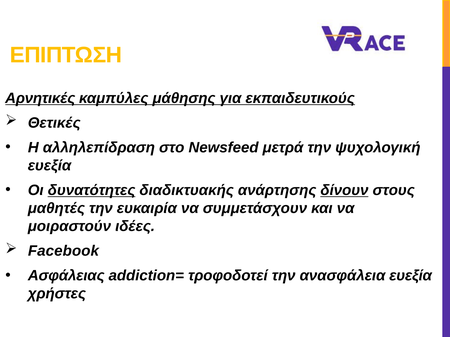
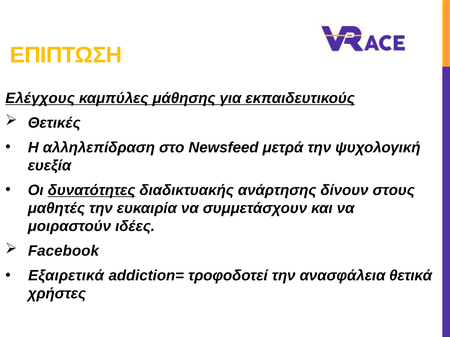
Αρνητικές: Αρνητικές -> Ελέγχους
δίνουν underline: present -> none
Ασφάλειας: Ασφάλειας -> Εξαιρετικά
ανασφάλεια ευεξία: ευεξία -> θετικά
